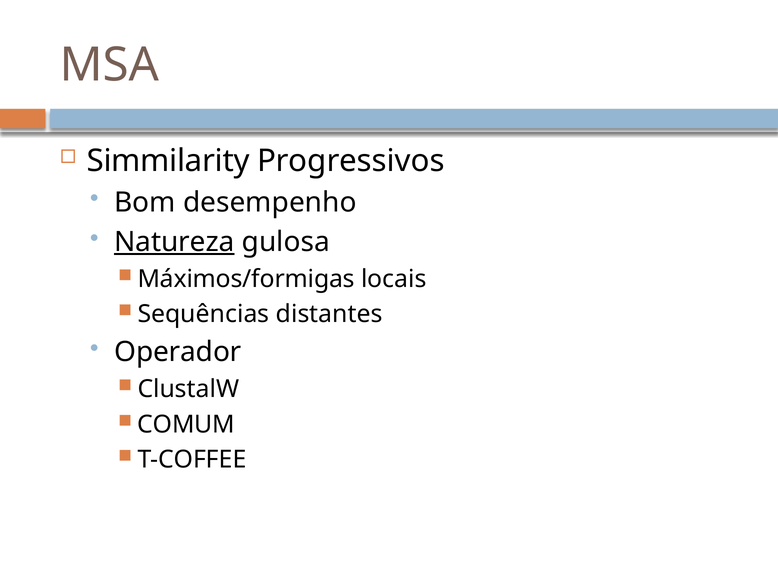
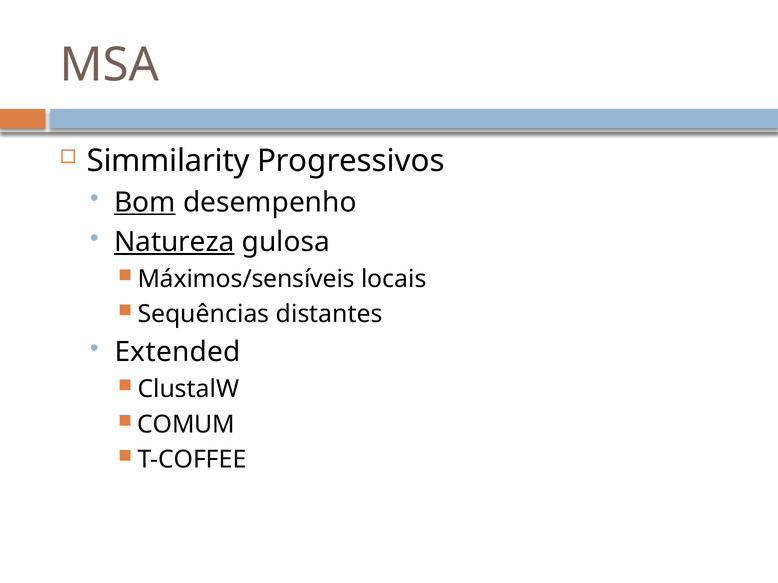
Bom underline: none -> present
Máximos/formigas: Máximos/formigas -> Máximos/sensíveis
Operador: Operador -> Extended
